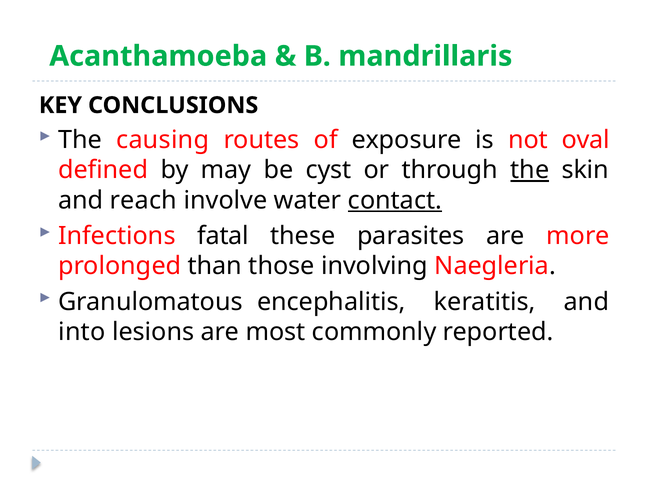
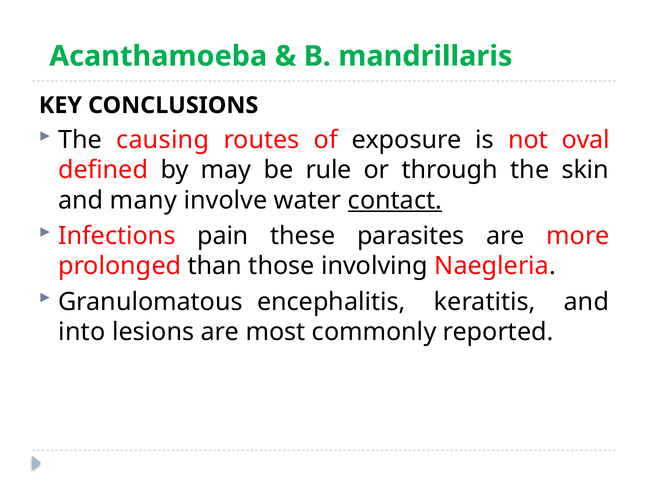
cyst: cyst -> rule
the at (530, 170) underline: present -> none
reach: reach -> many
fatal: fatal -> pain
